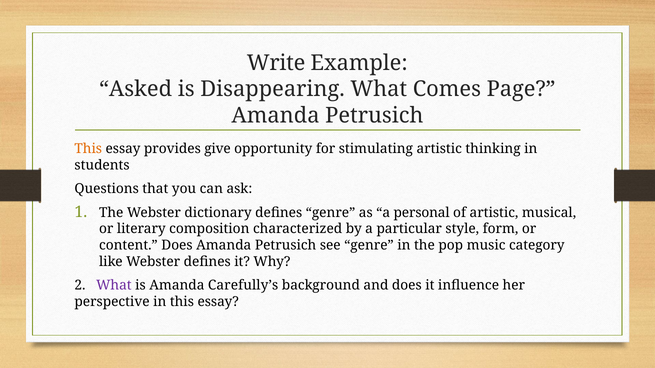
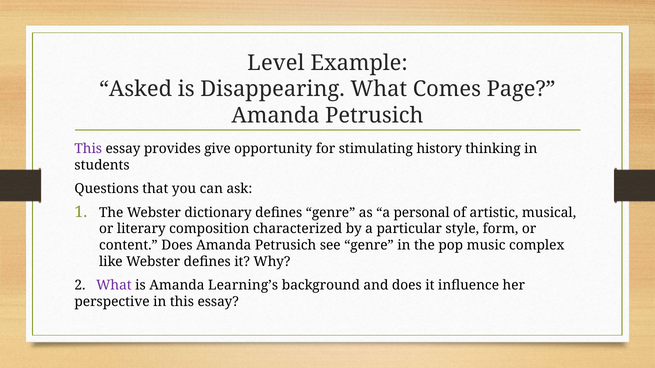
Write: Write -> Level
This at (88, 149) colour: orange -> purple
stimulating artistic: artistic -> history
category: category -> complex
Carefully’s: Carefully’s -> Learning’s
